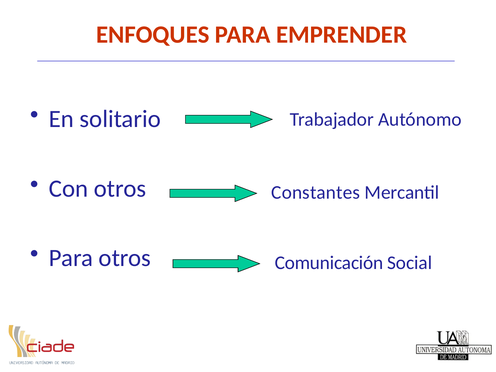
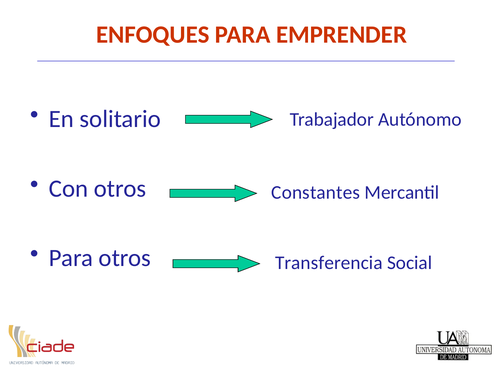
Comunicación: Comunicación -> Transferencia
